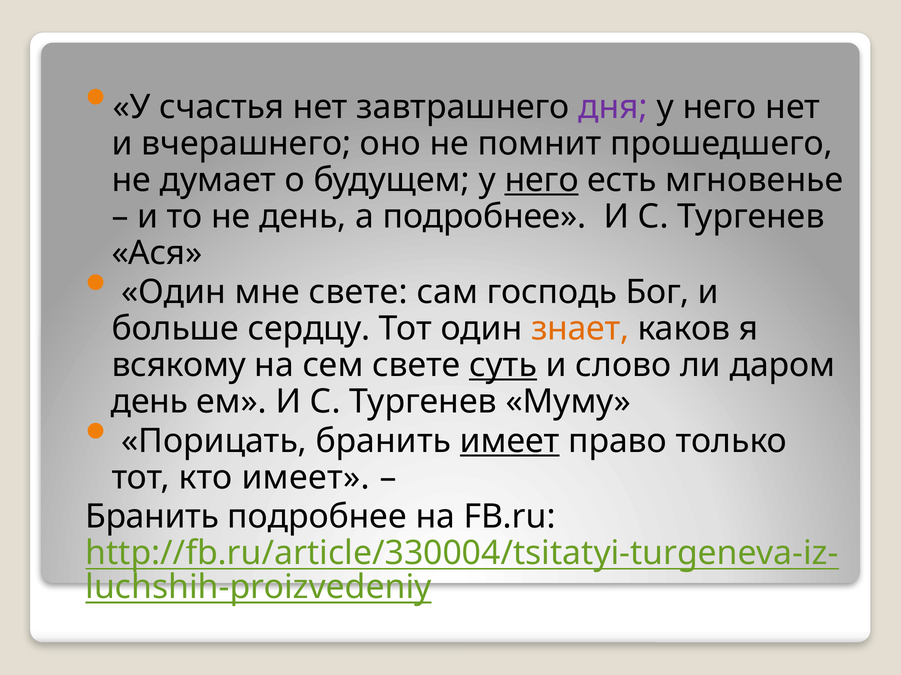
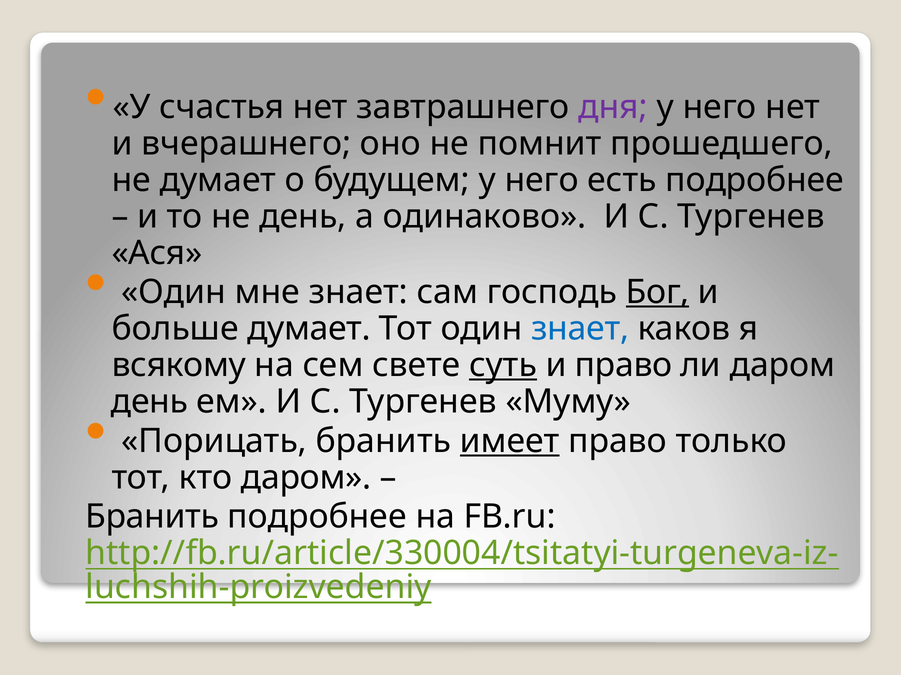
него at (542, 180) underline: present -> none
есть мгновенье: мгновенье -> подробнее
а подробнее: подробнее -> одинаково
мне свете: свете -> знает
Бог underline: none -> present
больше сердцу: сердцу -> думает
знает at (580, 329) colour: orange -> blue
и слово: слово -> право
кто имеет: имеет -> даром
